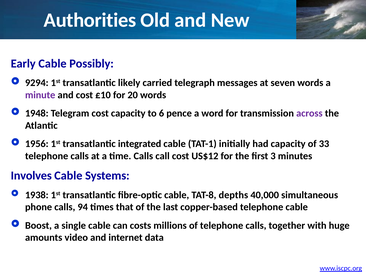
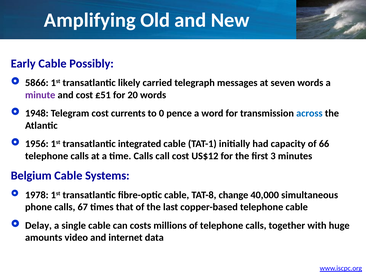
Authorities: Authorities -> Amplifying
9294: 9294 -> 5866
£10: £10 -> £51
cost capacity: capacity -> currents
6: 6 -> 0
across colour: purple -> blue
33: 33 -> 66
Involves: Involves -> Belgium
1938: 1938 -> 1978
depths: depths -> change
94: 94 -> 67
Boost: Boost -> Delay
